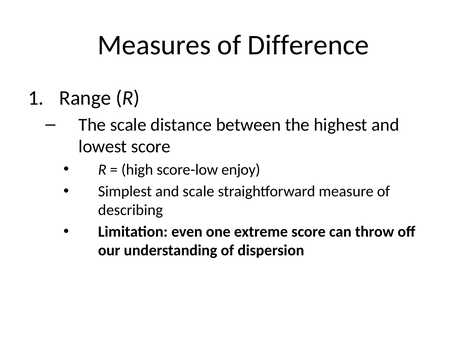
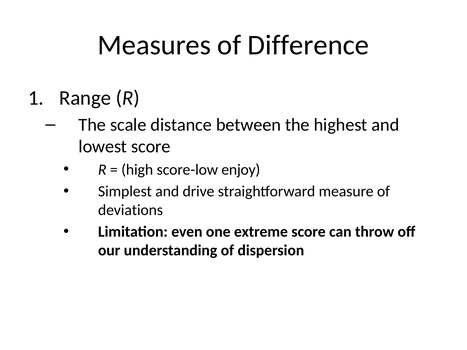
and scale: scale -> drive
describing: describing -> deviations
